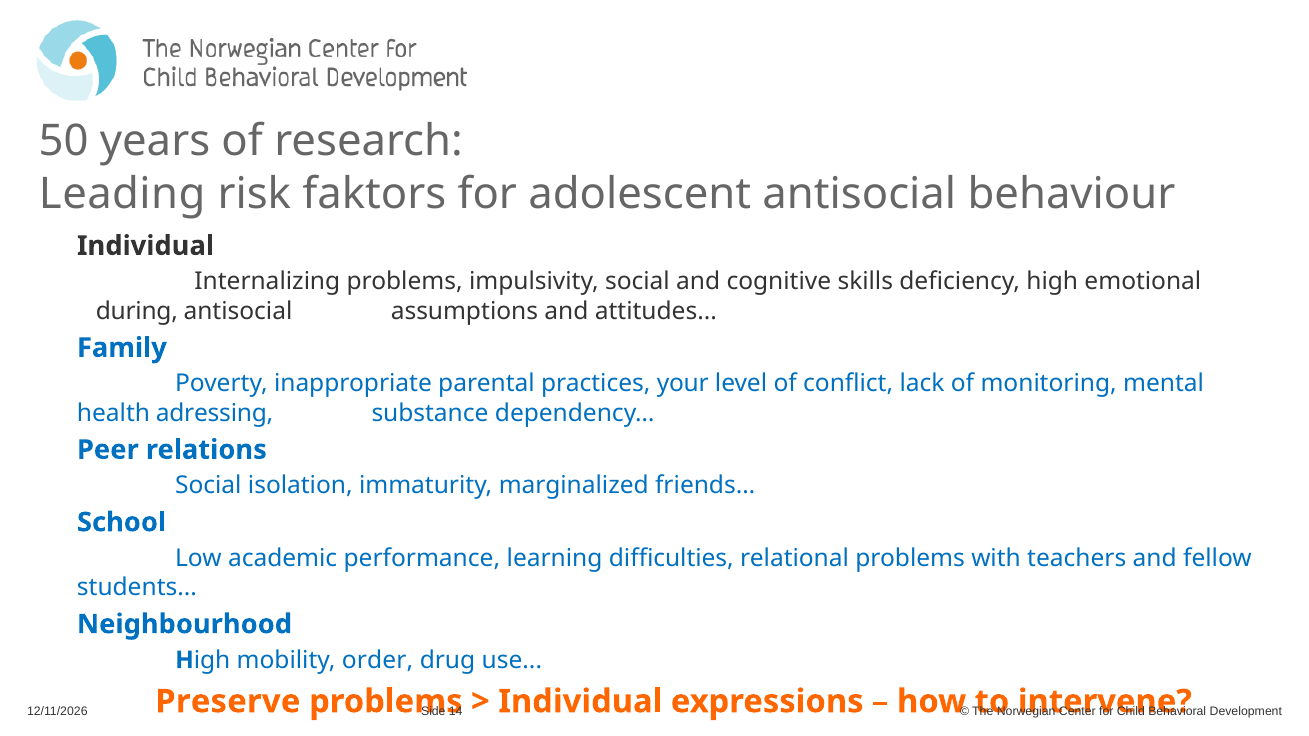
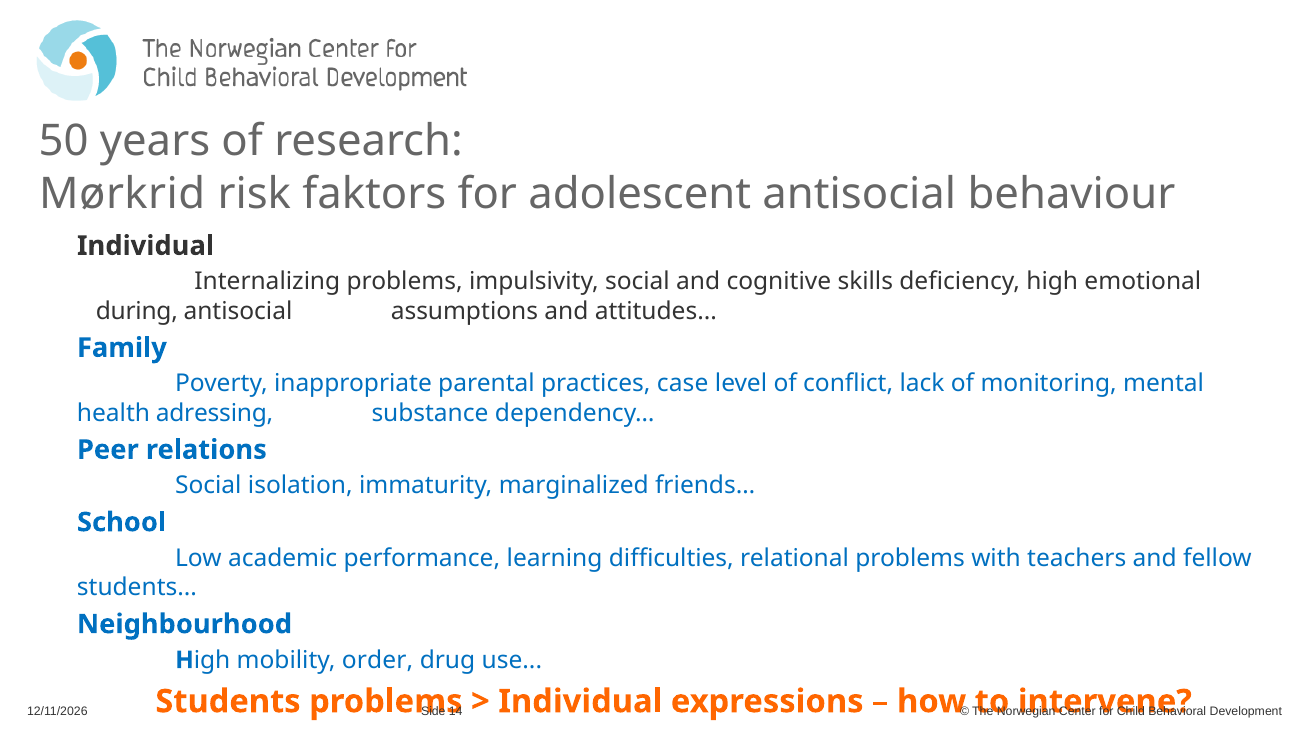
Leading: Leading -> Mørkrid
your: your -> case
Preserve at (228, 702): Preserve -> Students
